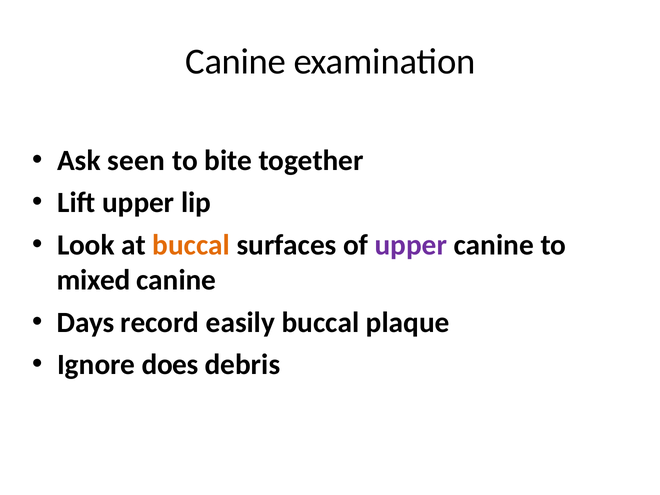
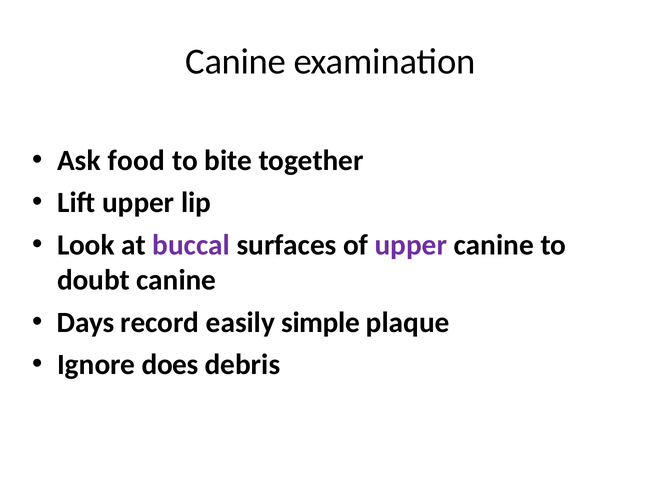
seen: seen -> food
buccal at (191, 245) colour: orange -> purple
mixed: mixed -> doubt
easily buccal: buccal -> simple
